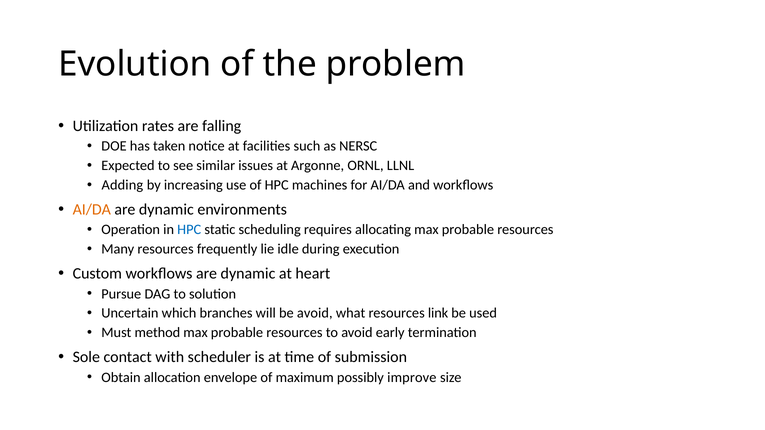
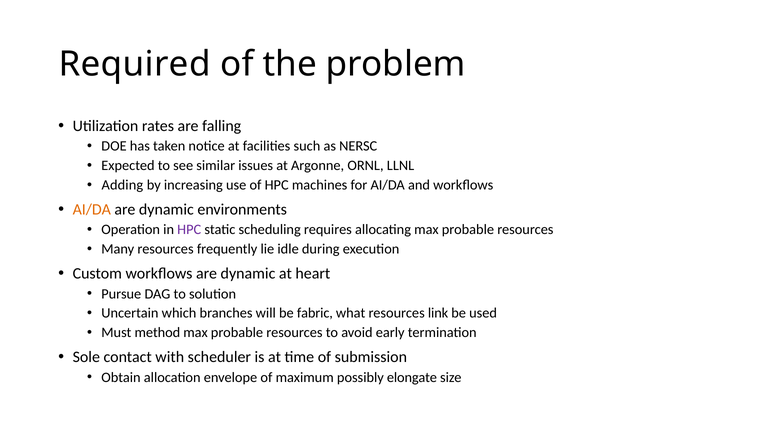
Evolution: Evolution -> Required
HPC at (189, 230) colour: blue -> purple
be avoid: avoid -> fabric
improve: improve -> elongate
